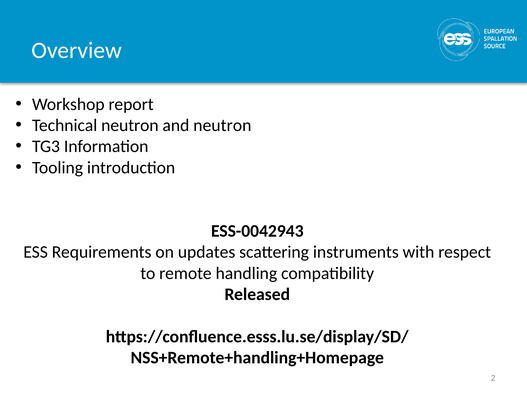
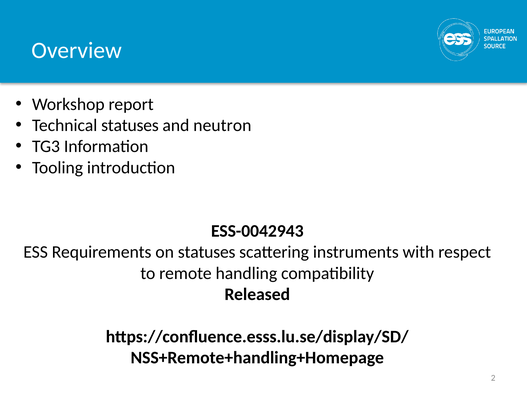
Technical neutron: neutron -> statuses
on updates: updates -> statuses
